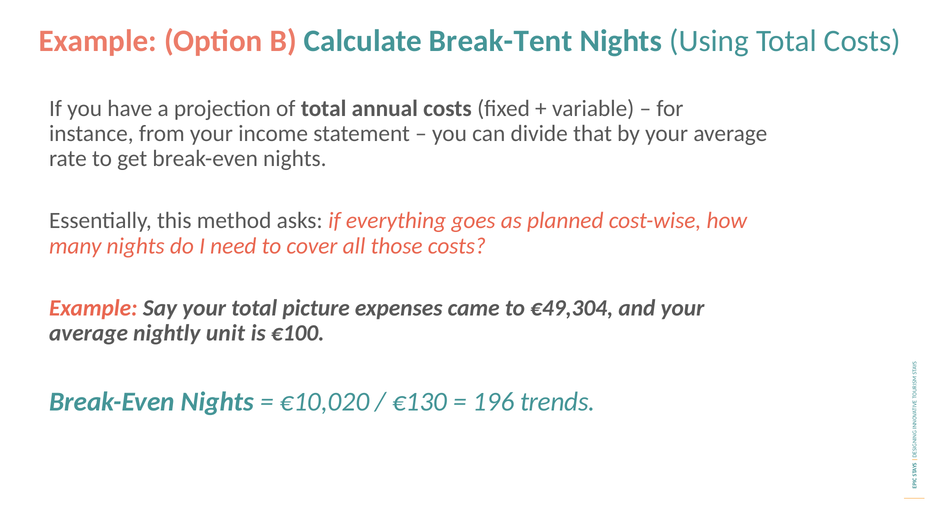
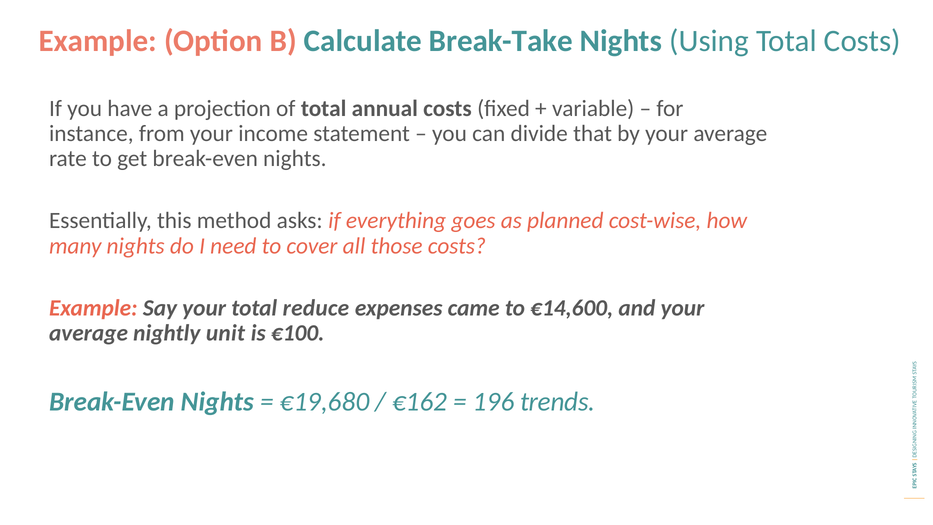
Break-Tent: Break-Tent -> Break-Take
picture: picture -> reduce
€49,304: €49,304 -> €14,600
€10,020: €10,020 -> €19,680
€130: €130 -> €162
